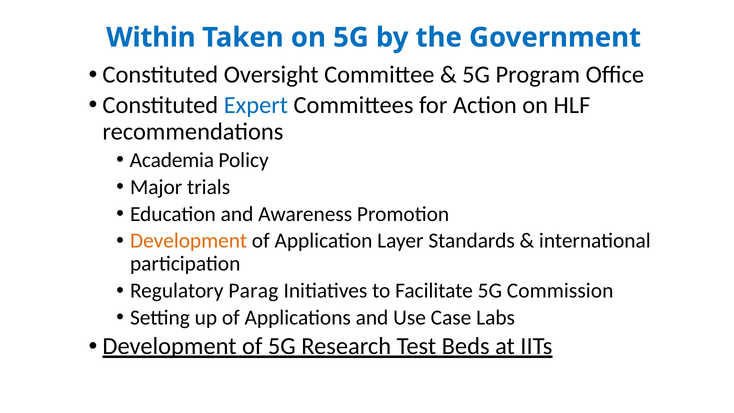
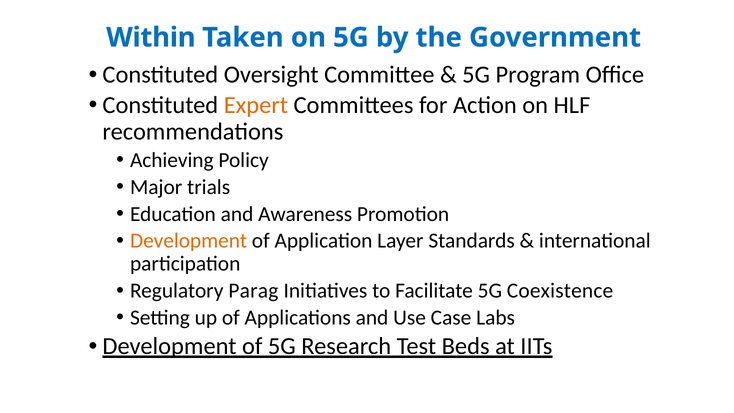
Expert colour: blue -> orange
Academia: Academia -> Achieving
Commission: Commission -> Coexistence
